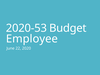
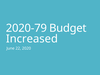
2020-53: 2020-53 -> 2020-79
Employee: Employee -> Increased
